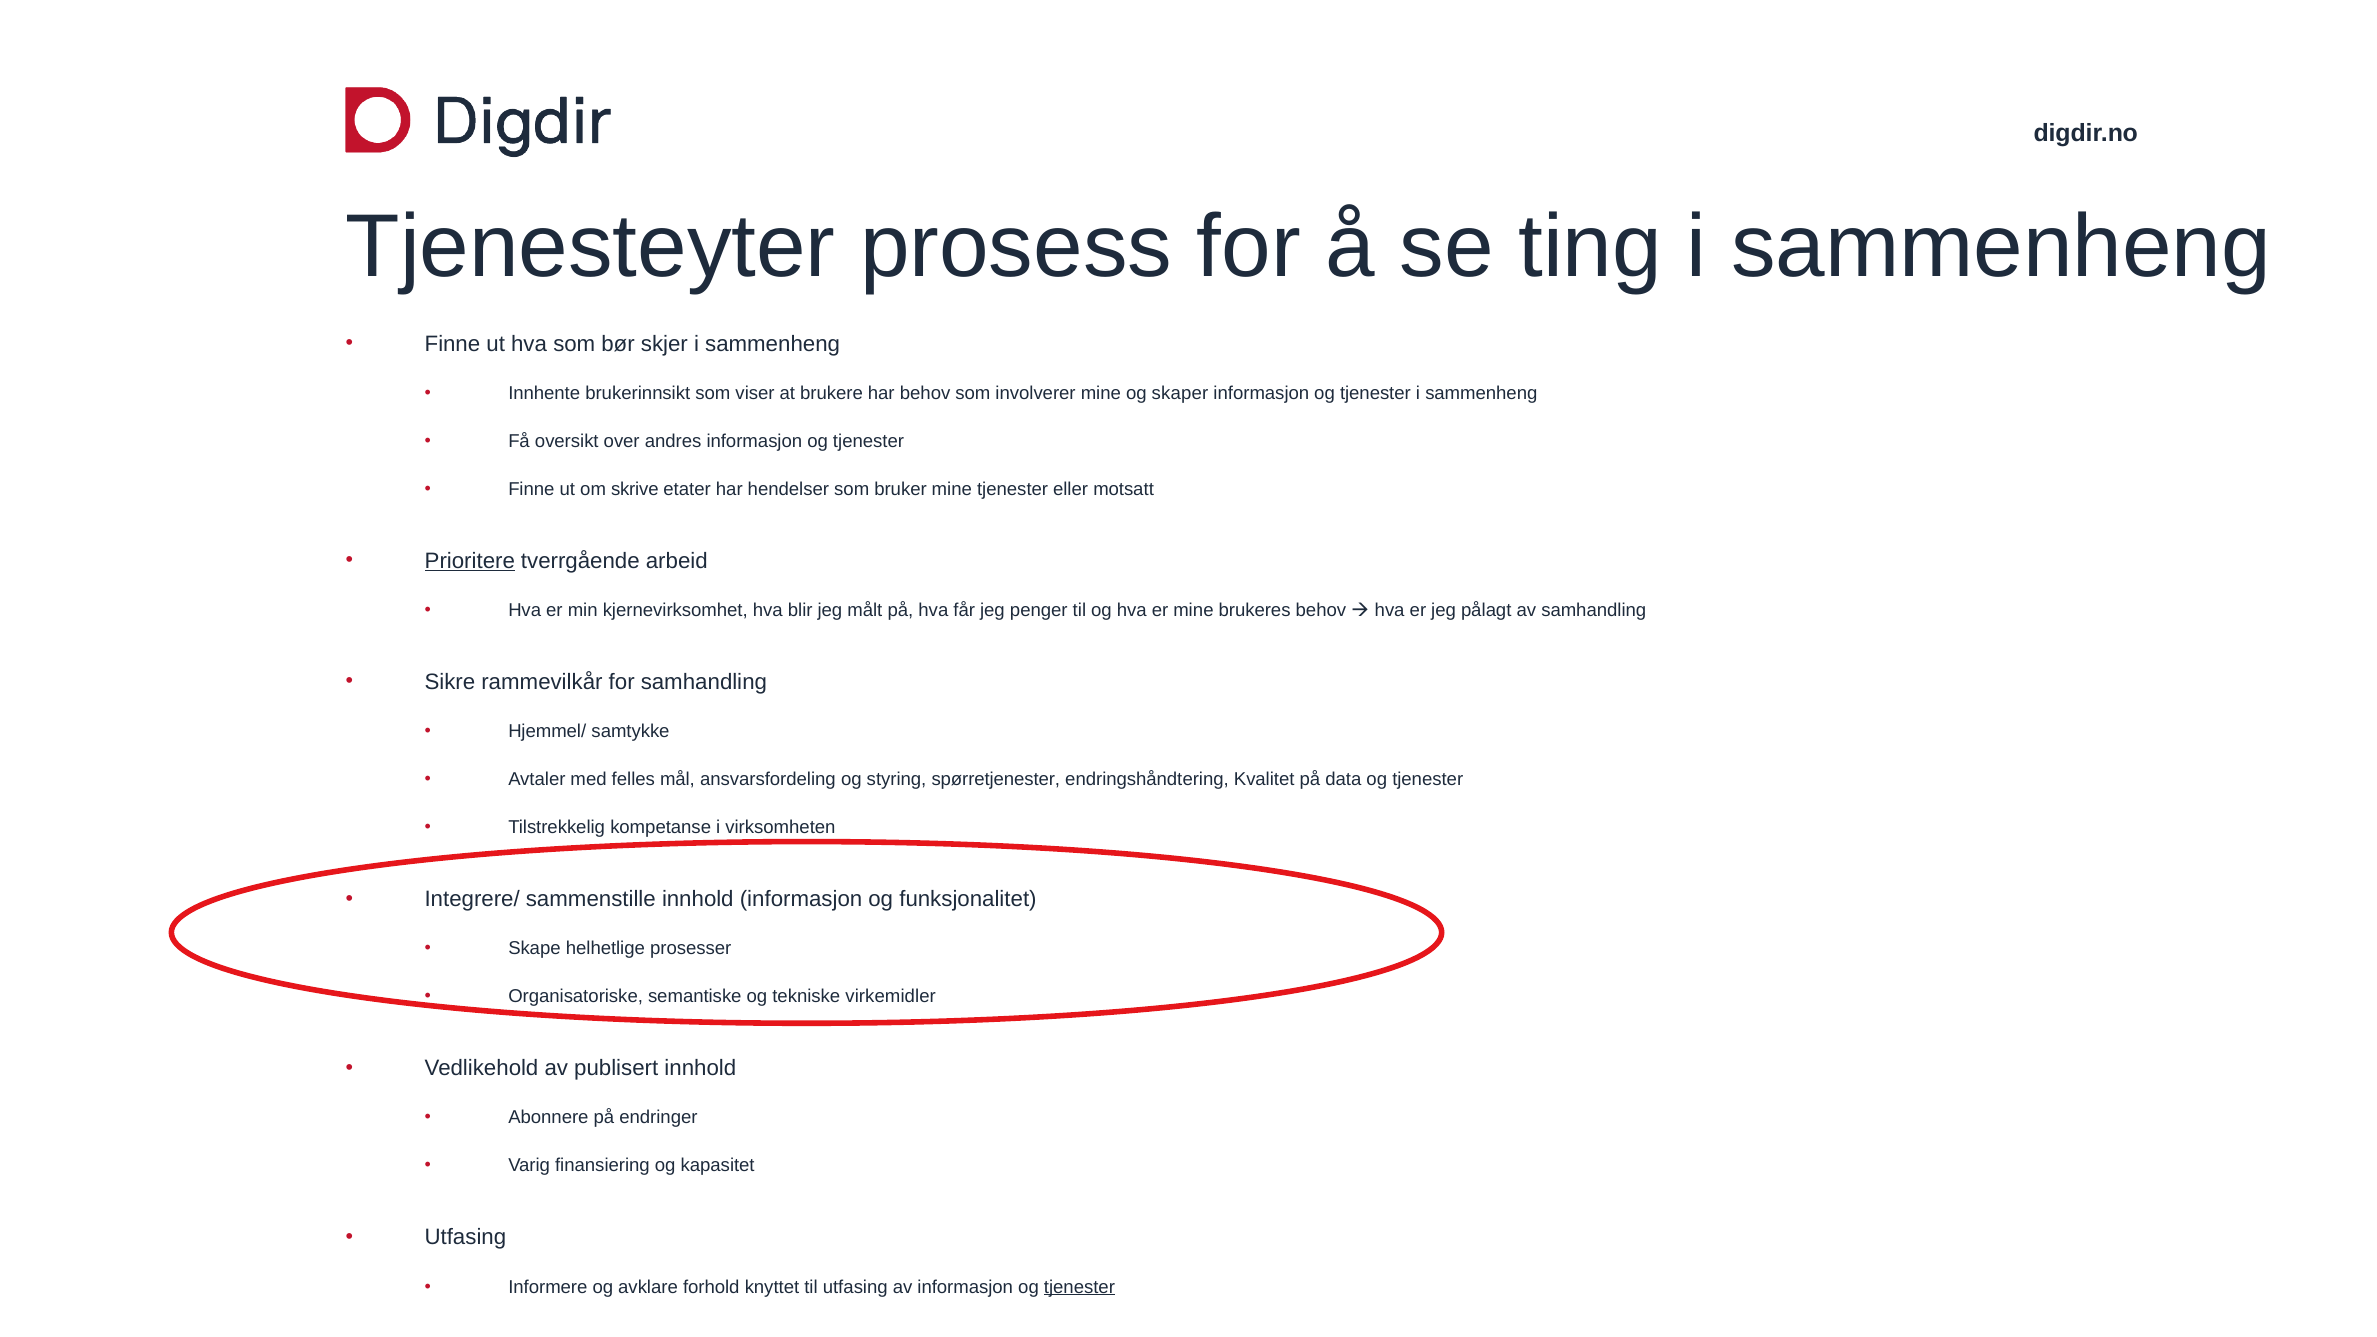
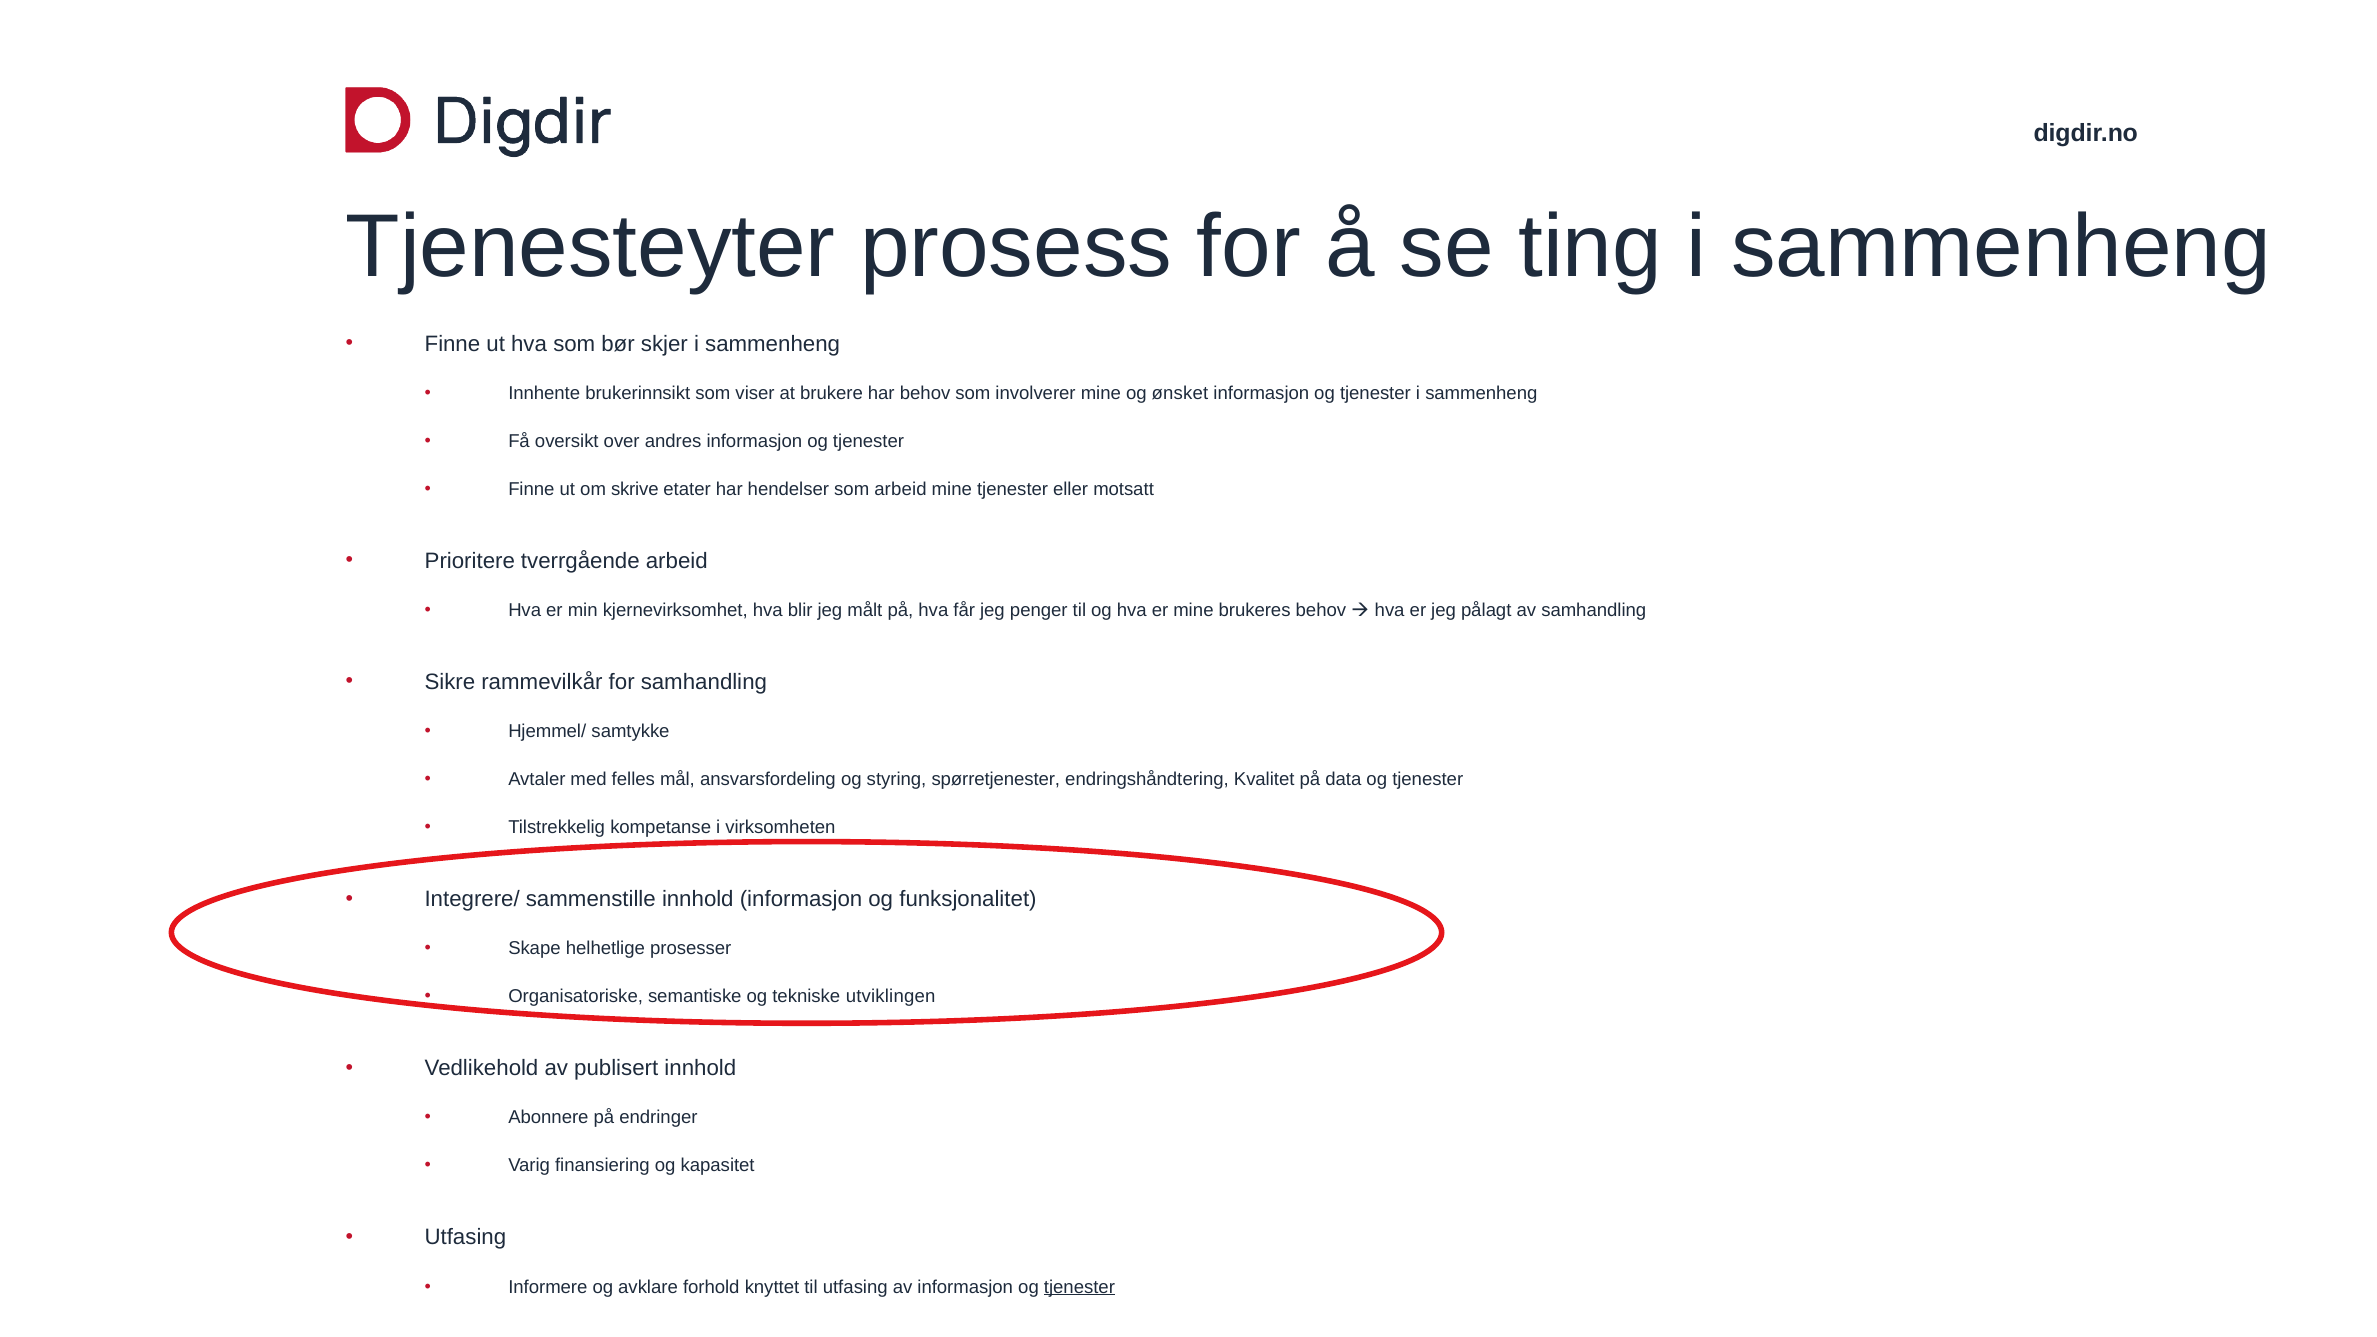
skaper: skaper -> ønsket
som bruker: bruker -> arbeid
Prioritere underline: present -> none
virkemidler: virkemidler -> utviklingen
